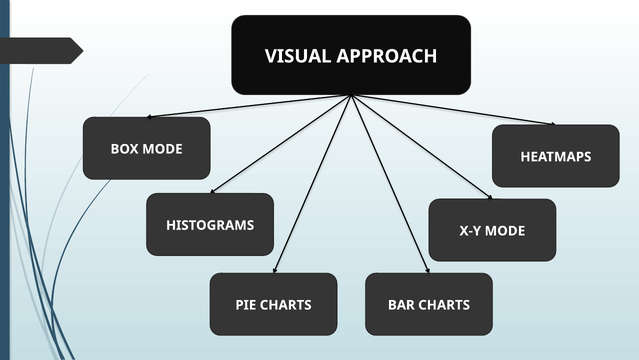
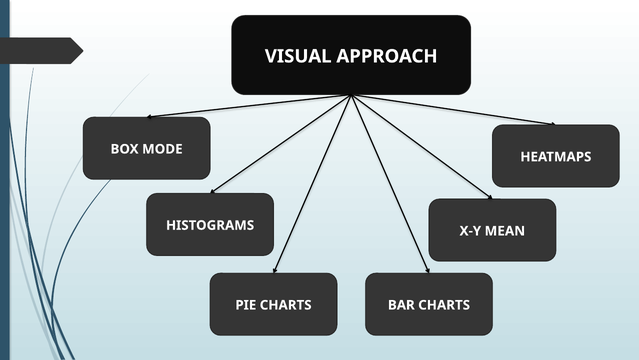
X-Y MODE: MODE -> MEAN
